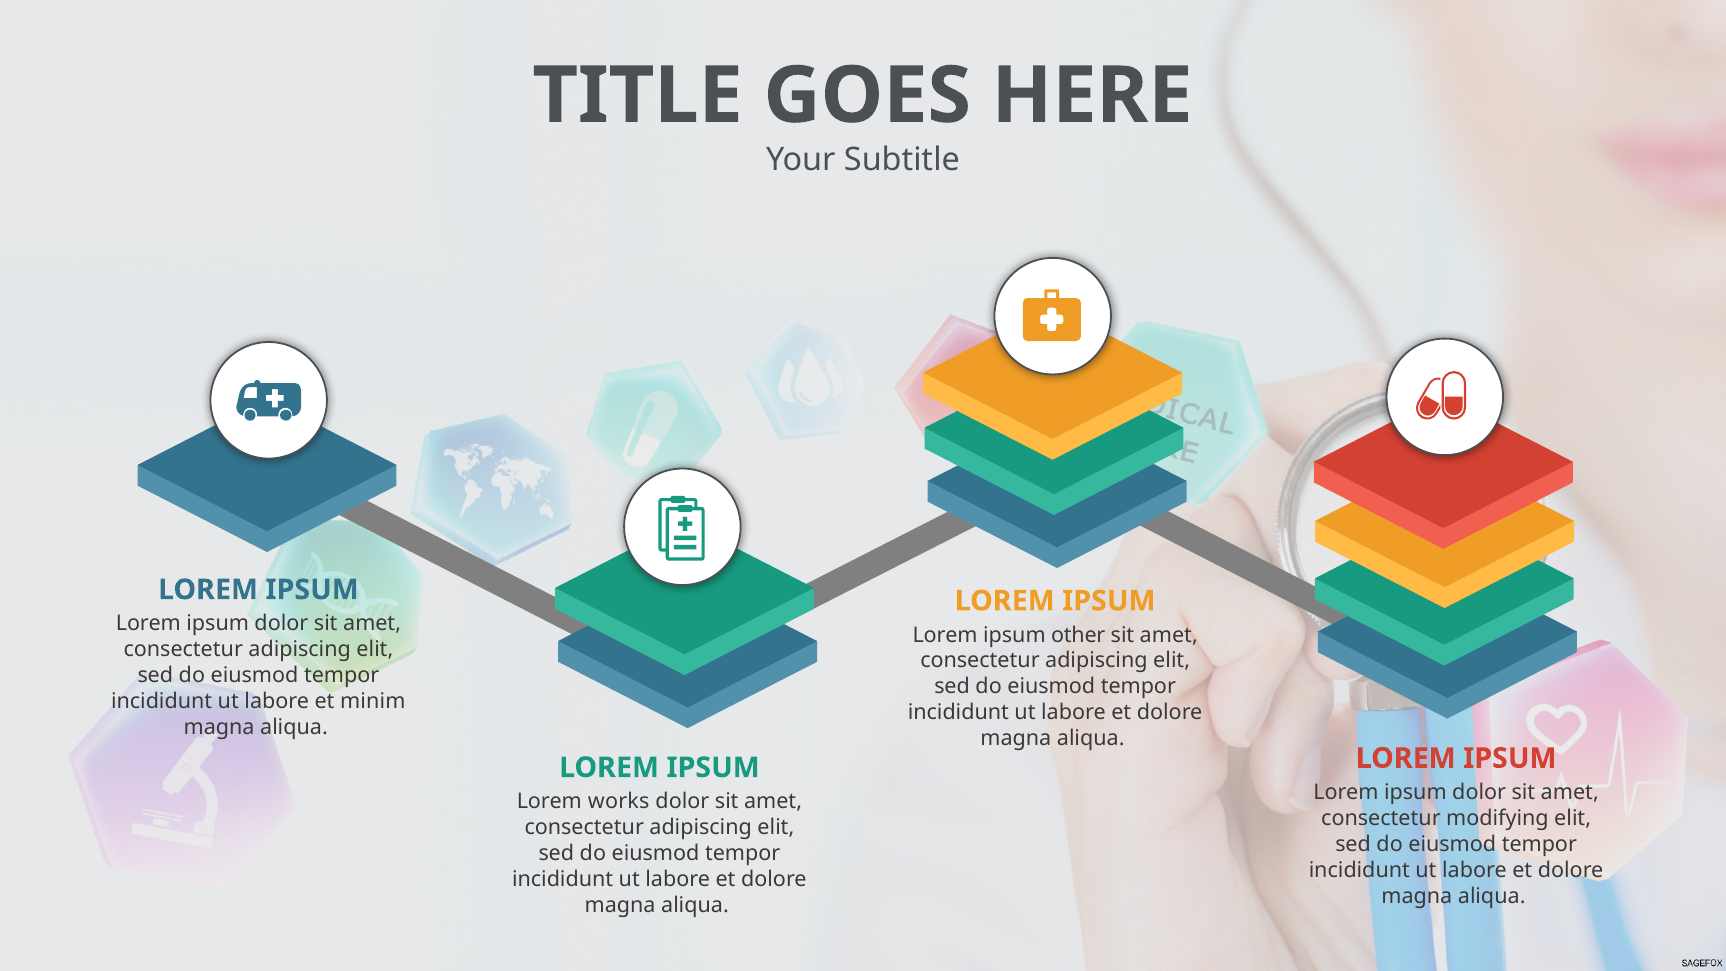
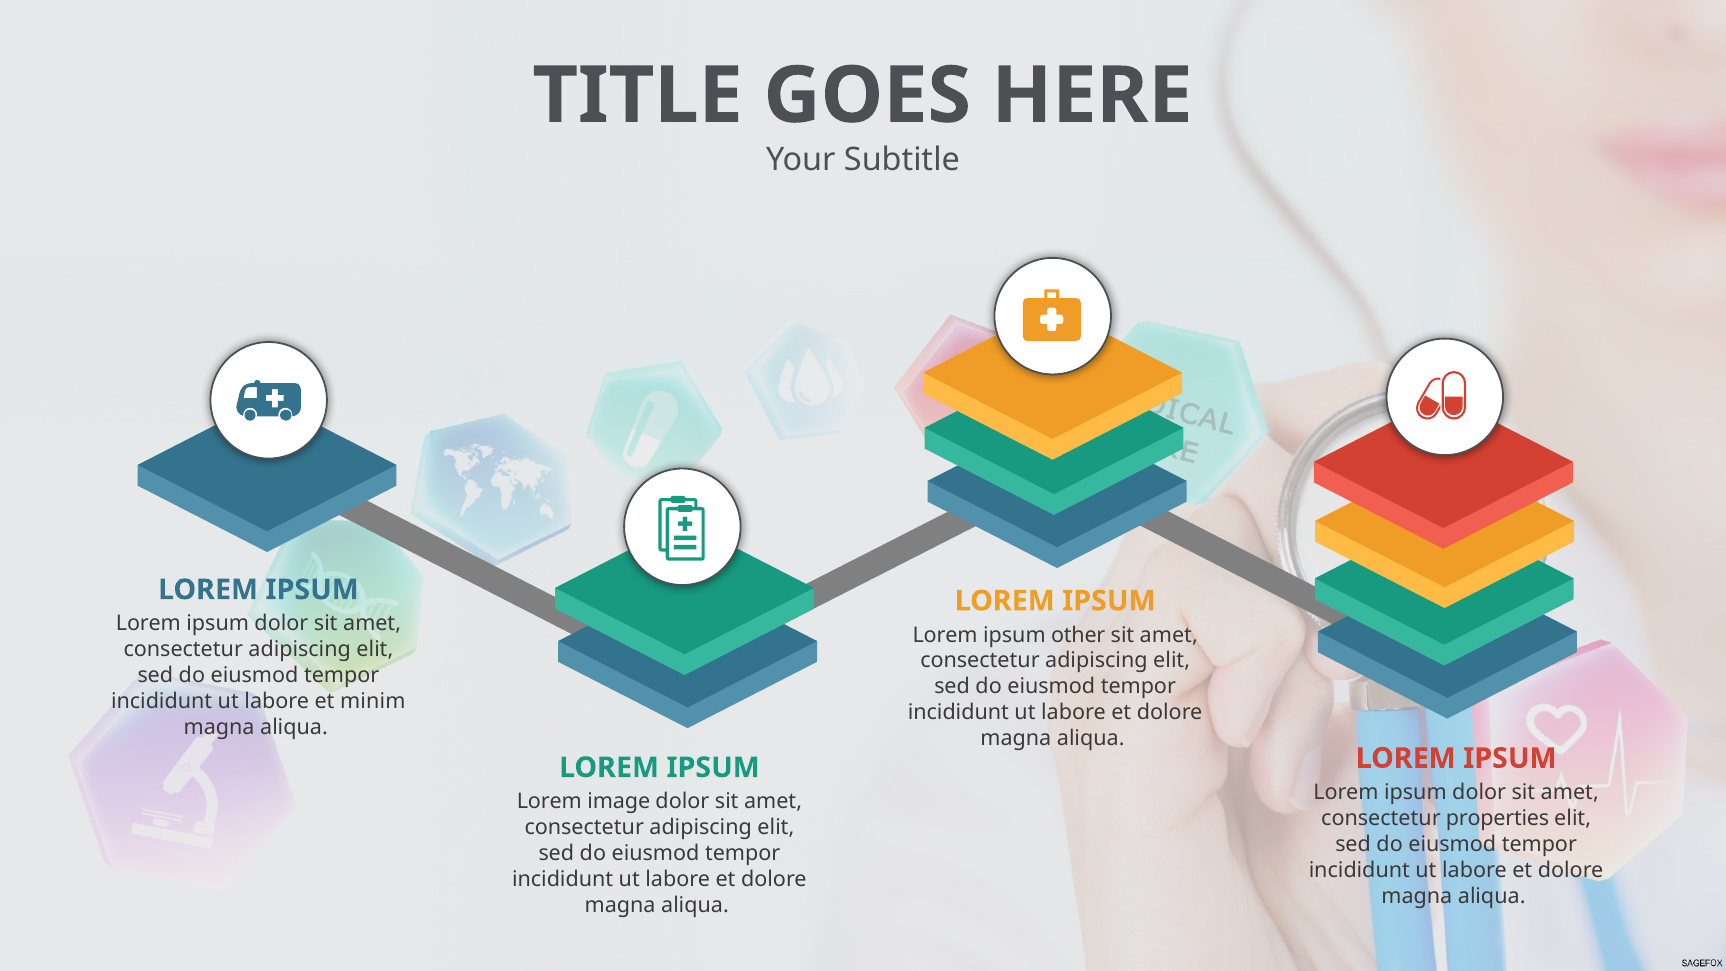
works: works -> image
modifying: modifying -> properties
